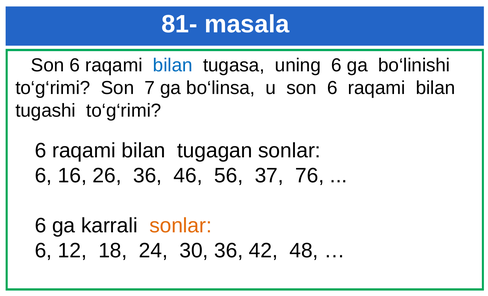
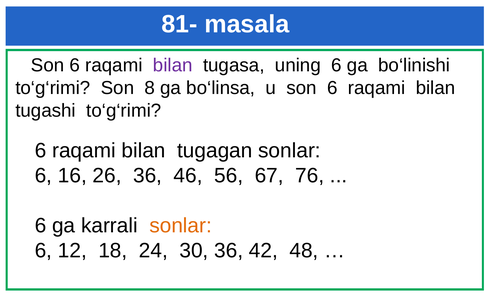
bilan at (173, 65) colour: blue -> purple
7: 7 -> 8
37: 37 -> 67
